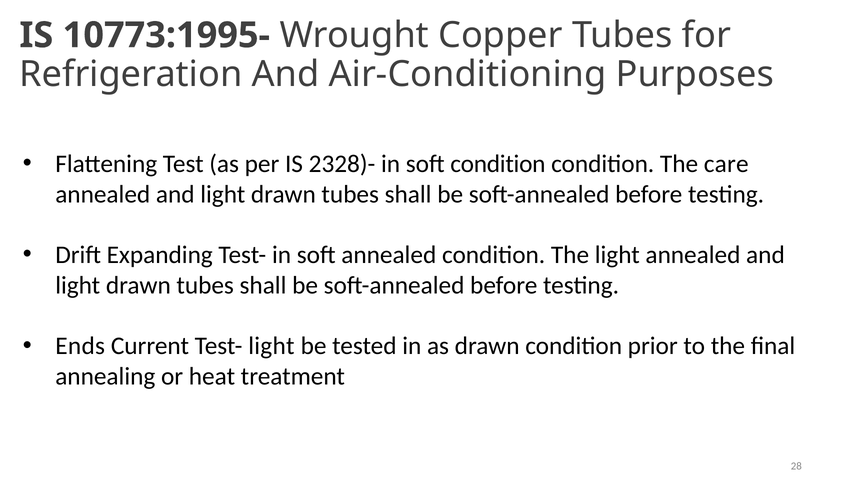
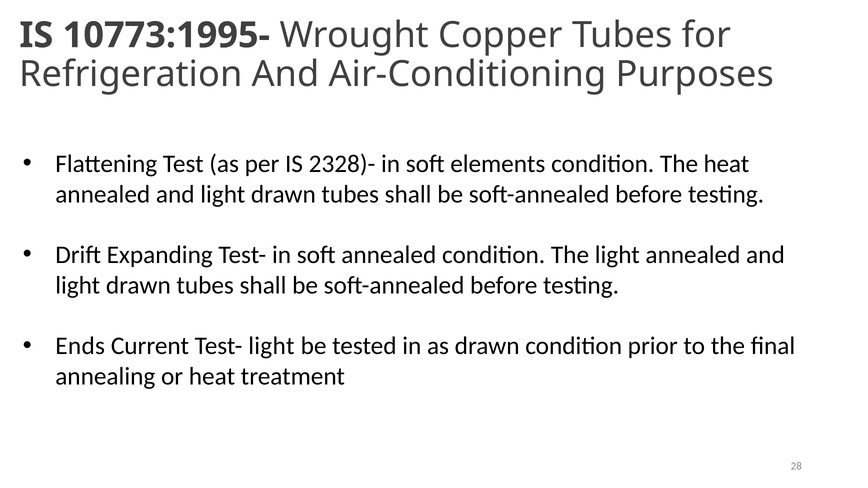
soft condition: condition -> elements
The care: care -> heat
